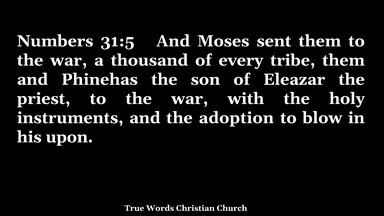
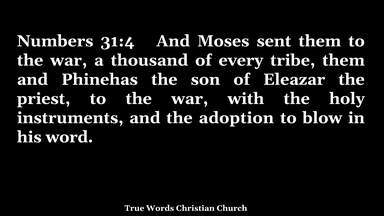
31:5: 31:5 -> 31:4
upon: upon -> word
